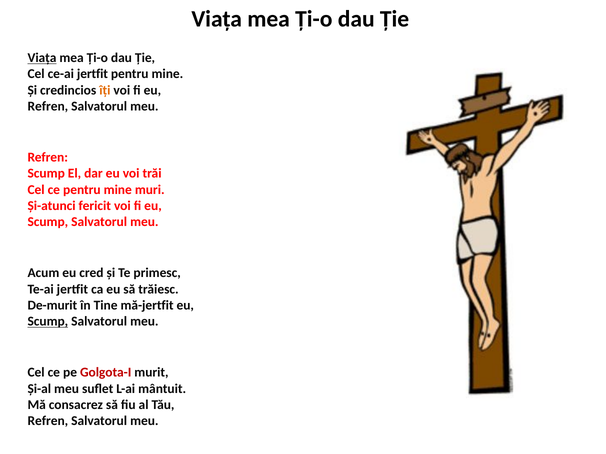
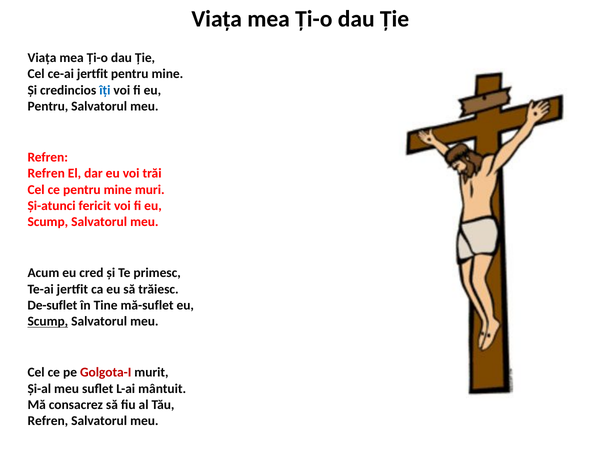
Viața at (42, 58) underline: present -> none
îți colour: orange -> blue
Refren at (48, 106): Refren -> Pentru
Scump at (46, 174): Scump -> Refren
De-murit: De-murit -> De-suflet
mă-jertfit: mă-jertfit -> mă-suflet
